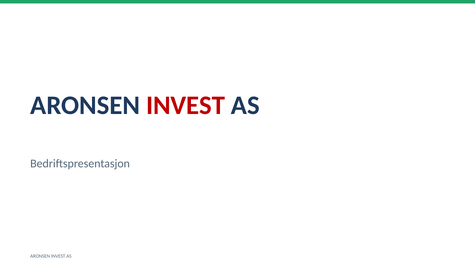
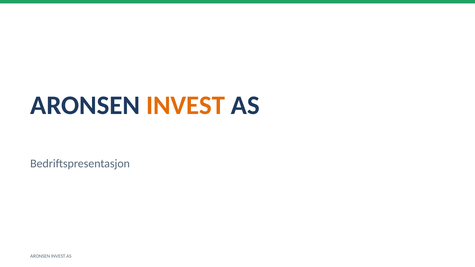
INVEST at (186, 105) colour: red -> orange
